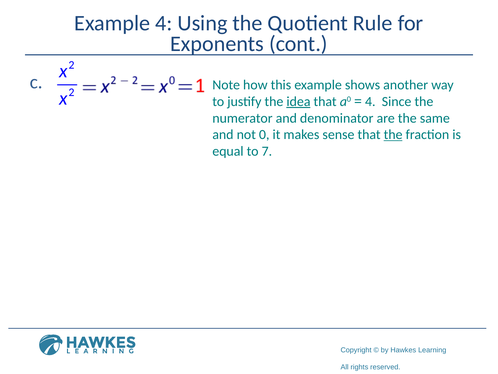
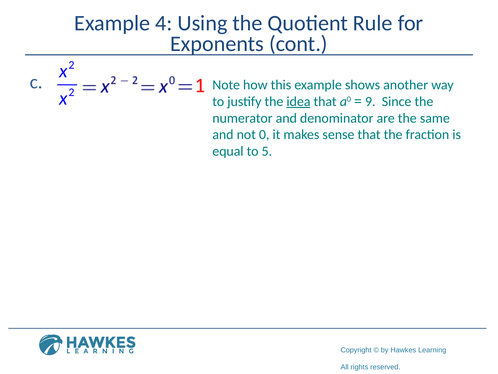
4 at (370, 101): 4 -> 9
the at (393, 135) underline: present -> none
7: 7 -> 5
